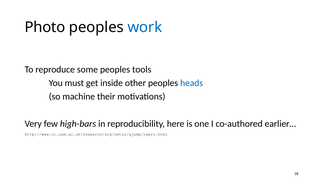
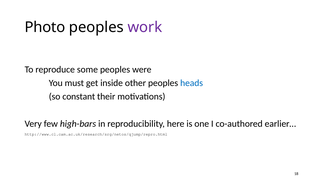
work colour: blue -> purple
tools: tools -> were
machine: machine -> constant
